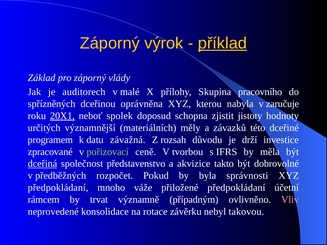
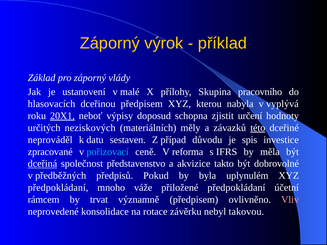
příklad underline: present -> none
auditorech: auditorech -> ustanovení
spřízněných: spřízněných -> hlasovacích
dceřinou oprávněna: oprávněna -> předpisem
zaručuje: zaručuje -> vyplývá
spolek: spolek -> výpisy
jistoty: jistoty -> určení
významnější: významnější -> neziskových
této underline: none -> present
programem: programem -> neprováděl
závažná: závažná -> sestaven
rozsah: rozsah -> případ
drží: drží -> spis
pořizovací colour: light green -> light blue
tvorbou: tvorbou -> reforma
rozpočet: rozpočet -> předpisů
správnosti: správnosti -> uplynulém
významně případným: případným -> předpisem
